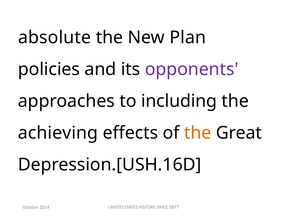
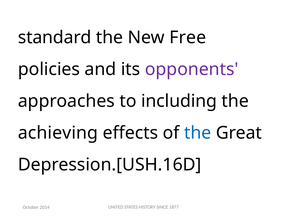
absolute: absolute -> standard
Plan: Plan -> Free
the at (198, 133) colour: orange -> blue
